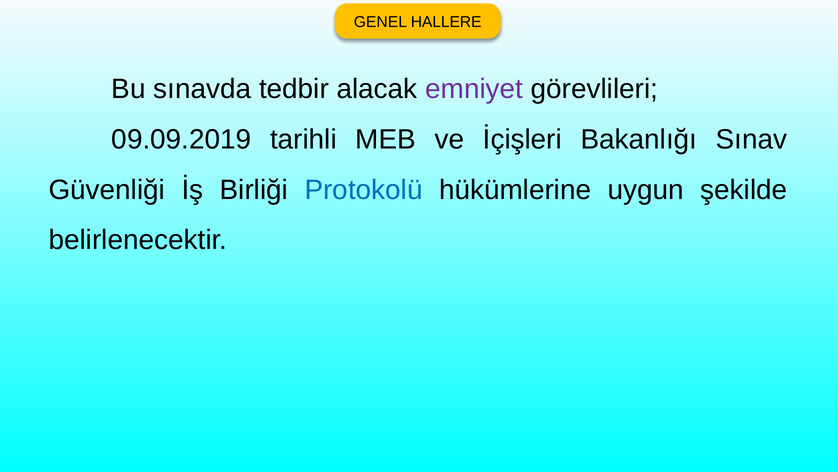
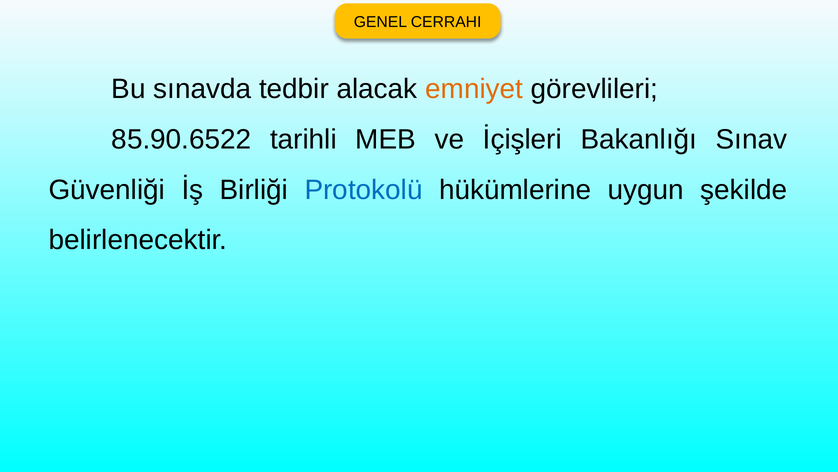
HALLERE: HALLERE -> CERRAHI
emniyet colour: purple -> orange
09.09.2019: 09.09.2019 -> 85.90.6522
